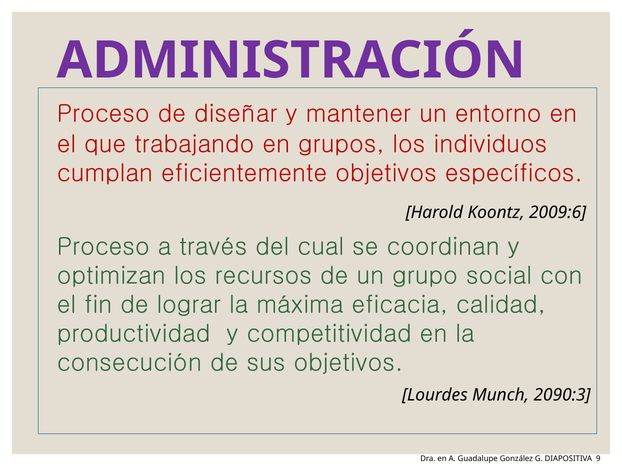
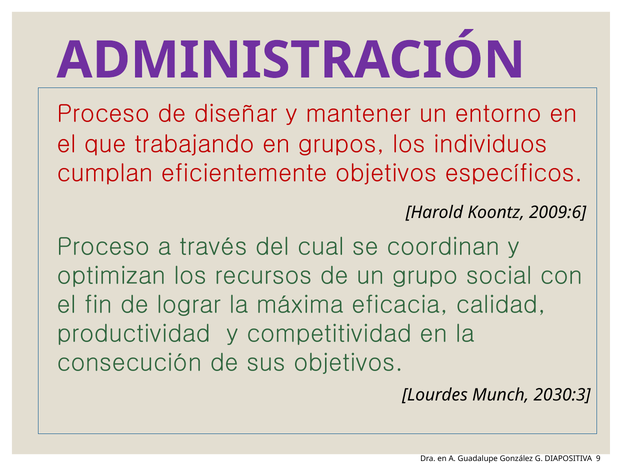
2090:3: 2090:3 -> 2030:3
